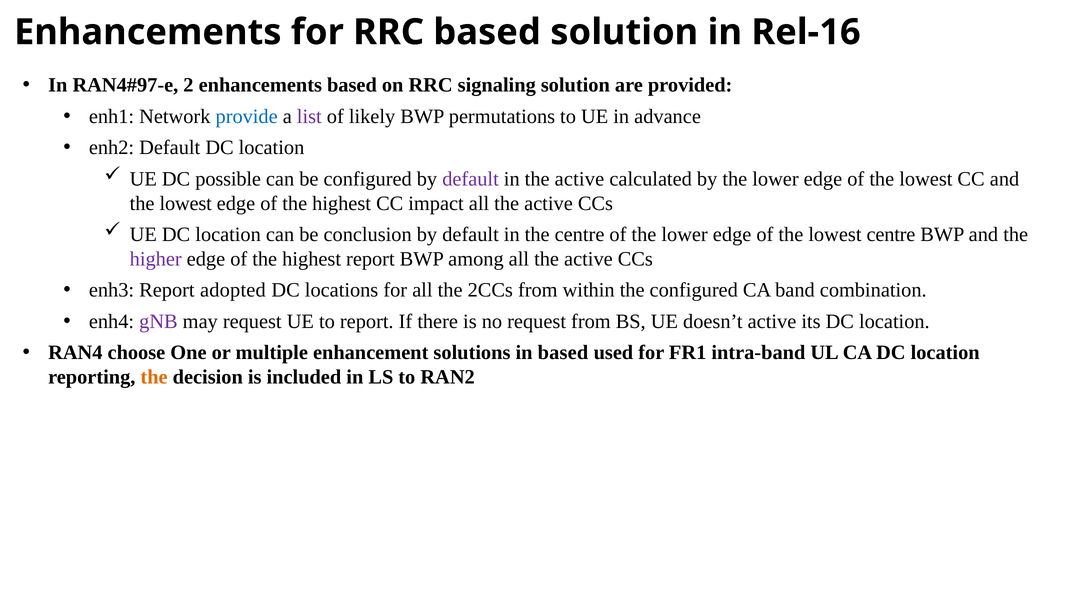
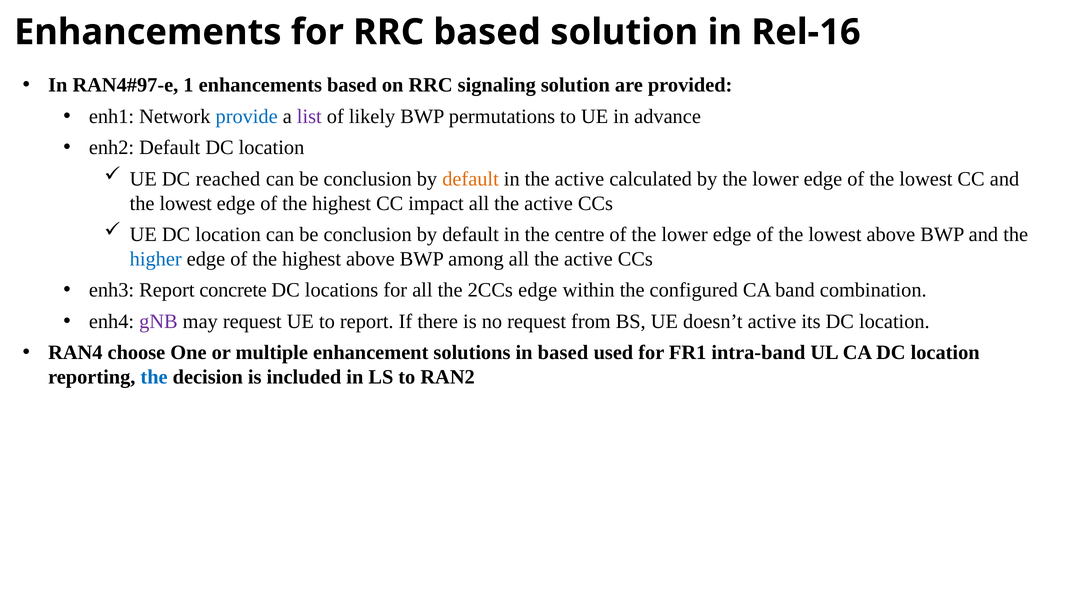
2: 2 -> 1
possible: possible -> reached
configured at (368, 179): configured -> conclusion
default at (471, 179) colour: purple -> orange
lowest centre: centre -> above
higher colour: purple -> blue
highest report: report -> above
adopted: adopted -> concrete
2CCs from: from -> edge
the at (154, 377) colour: orange -> blue
